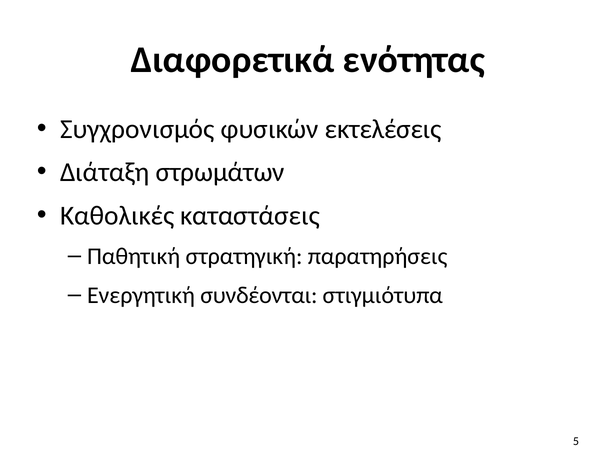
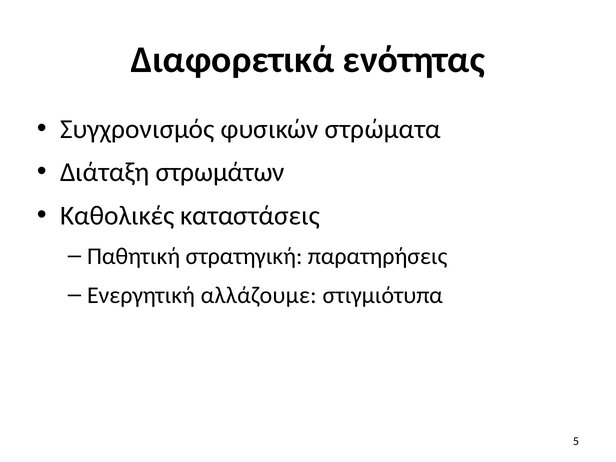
εκτελέσεις: εκτελέσεις -> στρώματα
συνδέονται: συνδέονται -> αλλάζουμε
